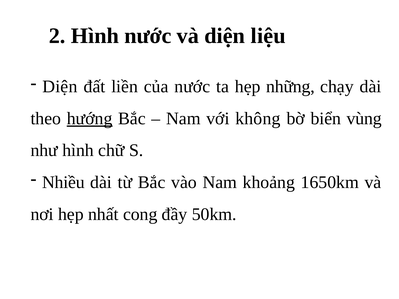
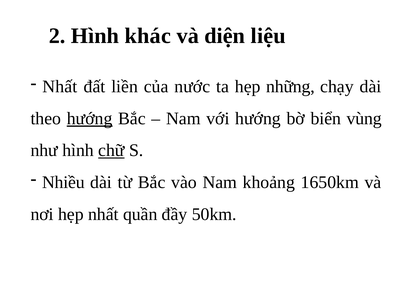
Hình nước: nước -> khác
Diện at (60, 87): Diện -> Nhất
với không: không -> hướng
chữ underline: none -> present
cong: cong -> quần
